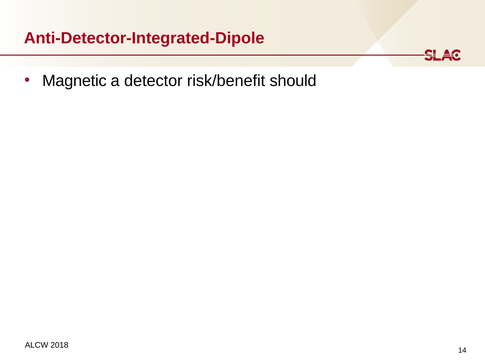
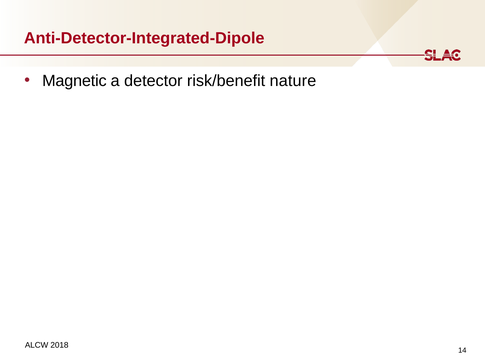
should: should -> nature
